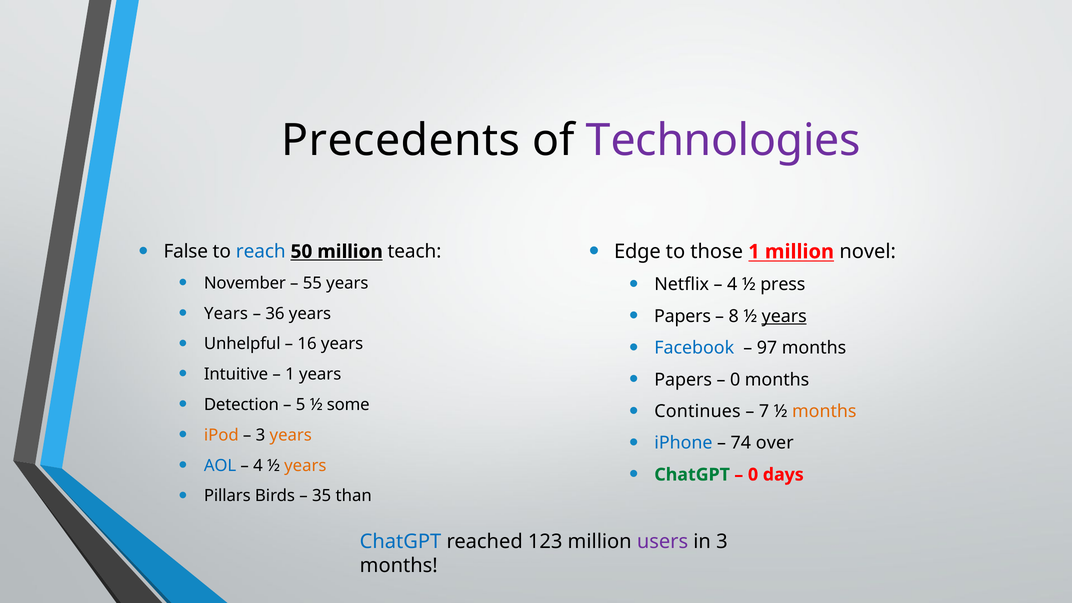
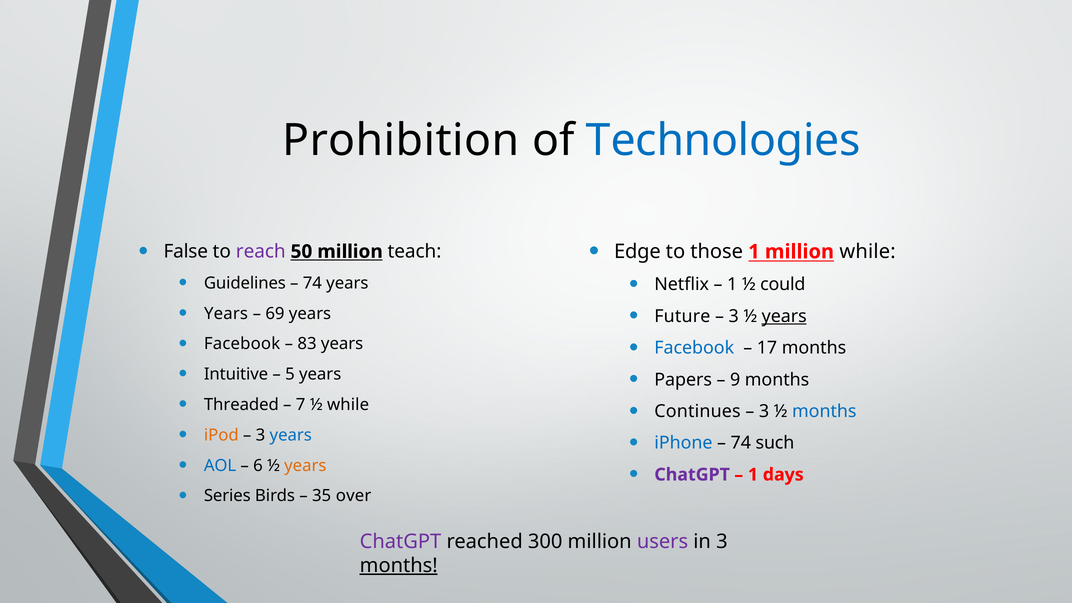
Precedents: Precedents -> Prohibition
Technologies colour: purple -> blue
million novel: novel -> while
reach colour: blue -> purple
November: November -> Guidelines
55 at (312, 283): 55 -> 74
4 at (732, 285): 4 -> 1
press: press -> could
36: 36 -> 69
Papers at (683, 316): Papers -> Future
8 at (734, 316): 8 -> 3
Unhelpful at (242, 344): Unhelpful -> Facebook
16: 16 -> 83
97: 97 -> 17
1 at (290, 374): 1 -> 5
0 at (735, 380): 0 -> 9
Detection: Detection -> Threaded
5: 5 -> 7
½ some: some -> while
7 at (764, 411): 7 -> 3
months at (824, 411) colour: orange -> blue
years at (291, 435) colour: orange -> blue
over: over -> such
4 at (258, 465): 4 -> 6
ChatGPT at (692, 475) colour: green -> purple
0 at (753, 475): 0 -> 1
Pillars: Pillars -> Series
than: than -> over
ChatGPT at (400, 542) colour: blue -> purple
123: 123 -> 300
months at (399, 566) underline: none -> present
